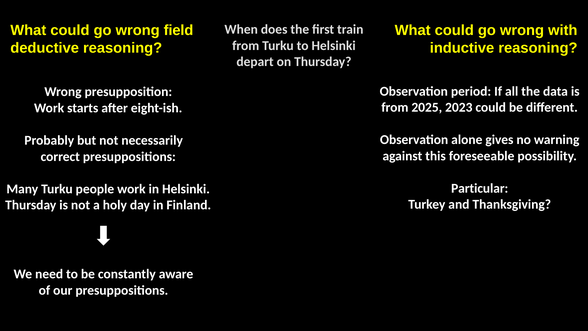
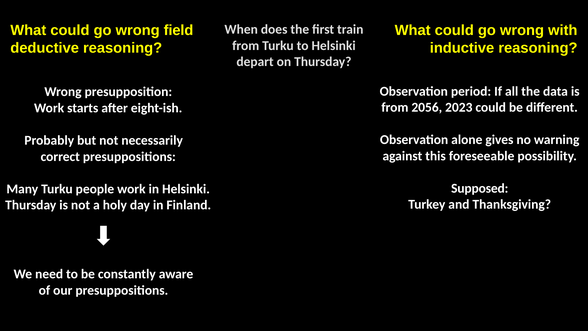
2025: 2025 -> 2056
Particular: Particular -> Supposed
